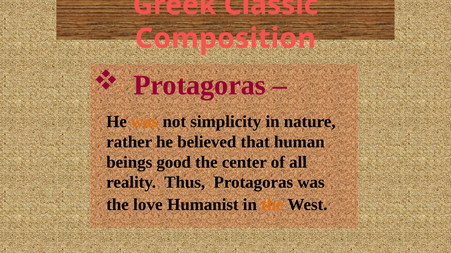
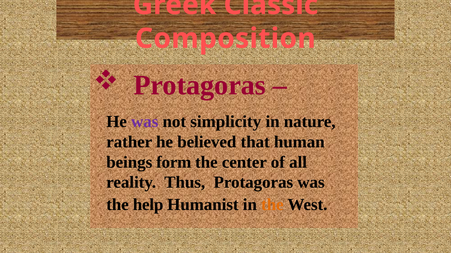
was at (145, 122) colour: orange -> purple
good: good -> form
love: love -> help
